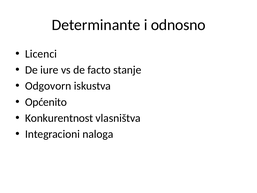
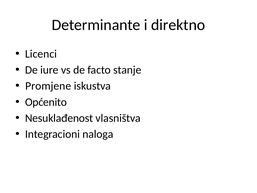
odnosno: odnosno -> direktno
Odgovorn: Odgovorn -> Promjene
Konkurentnost: Konkurentnost -> Nesuklađenost
